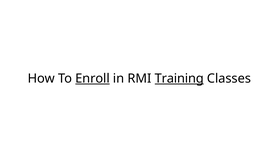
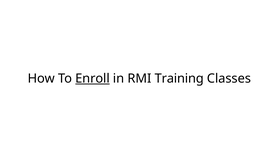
Training underline: present -> none
